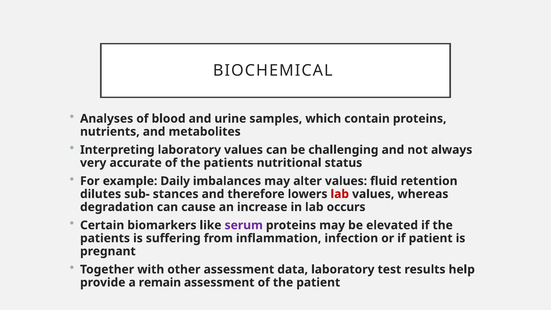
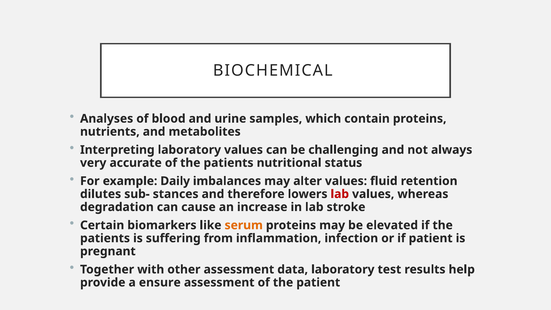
occurs: occurs -> stroke
serum colour: purple -> orange
remain: remain -> ensure
